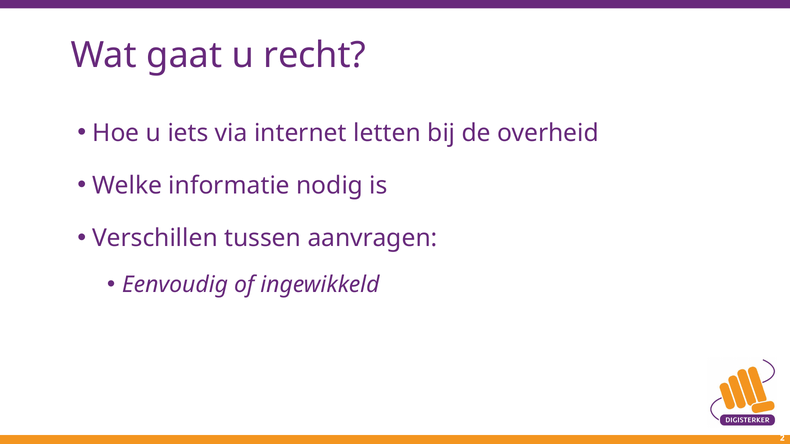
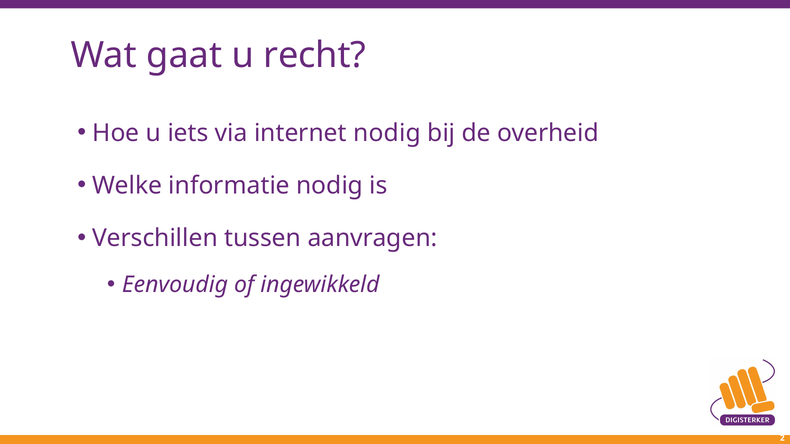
internet letten: letten -> nodig
